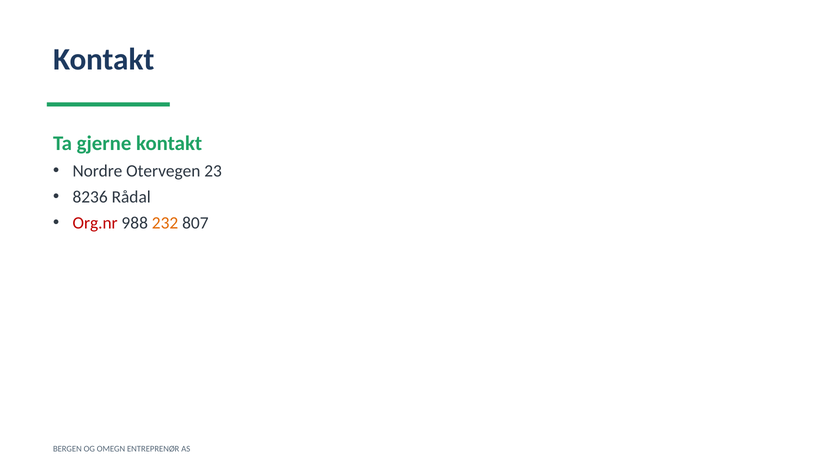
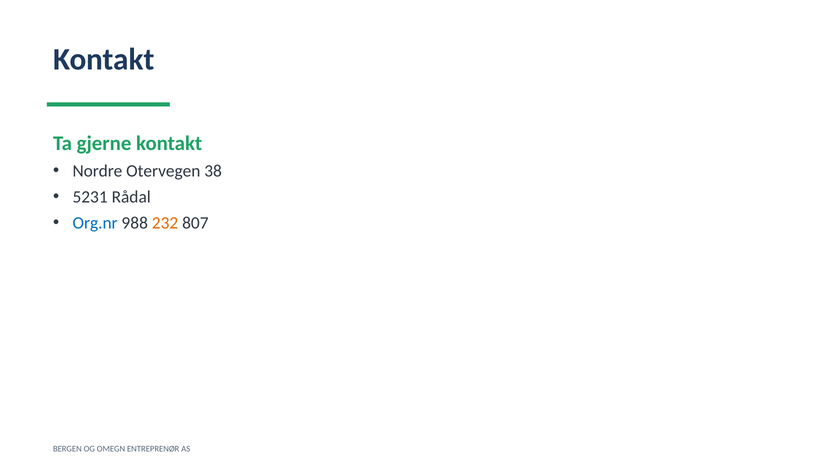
23: 23 -> 38
8236: 8236 -> 5231
Org.nr colour: red -> blue
